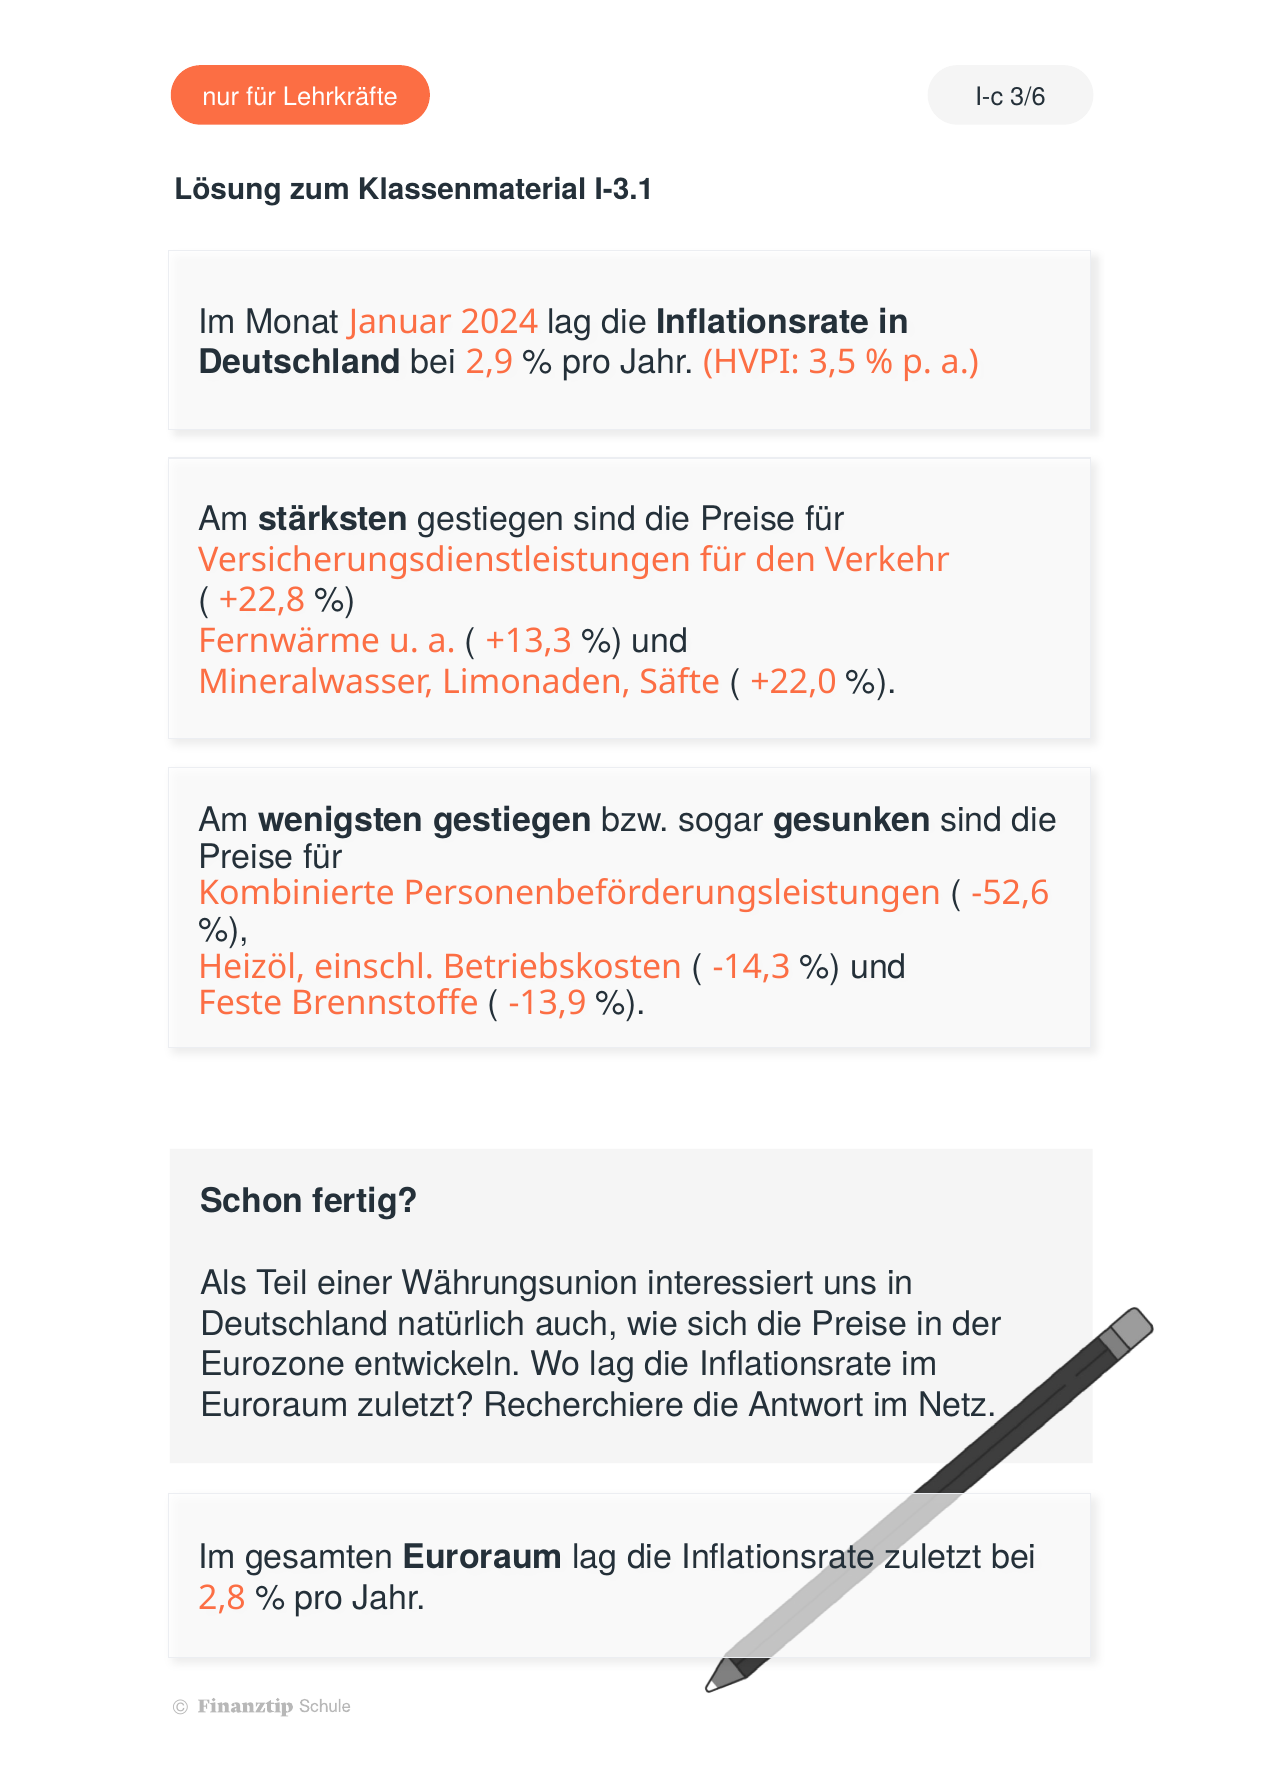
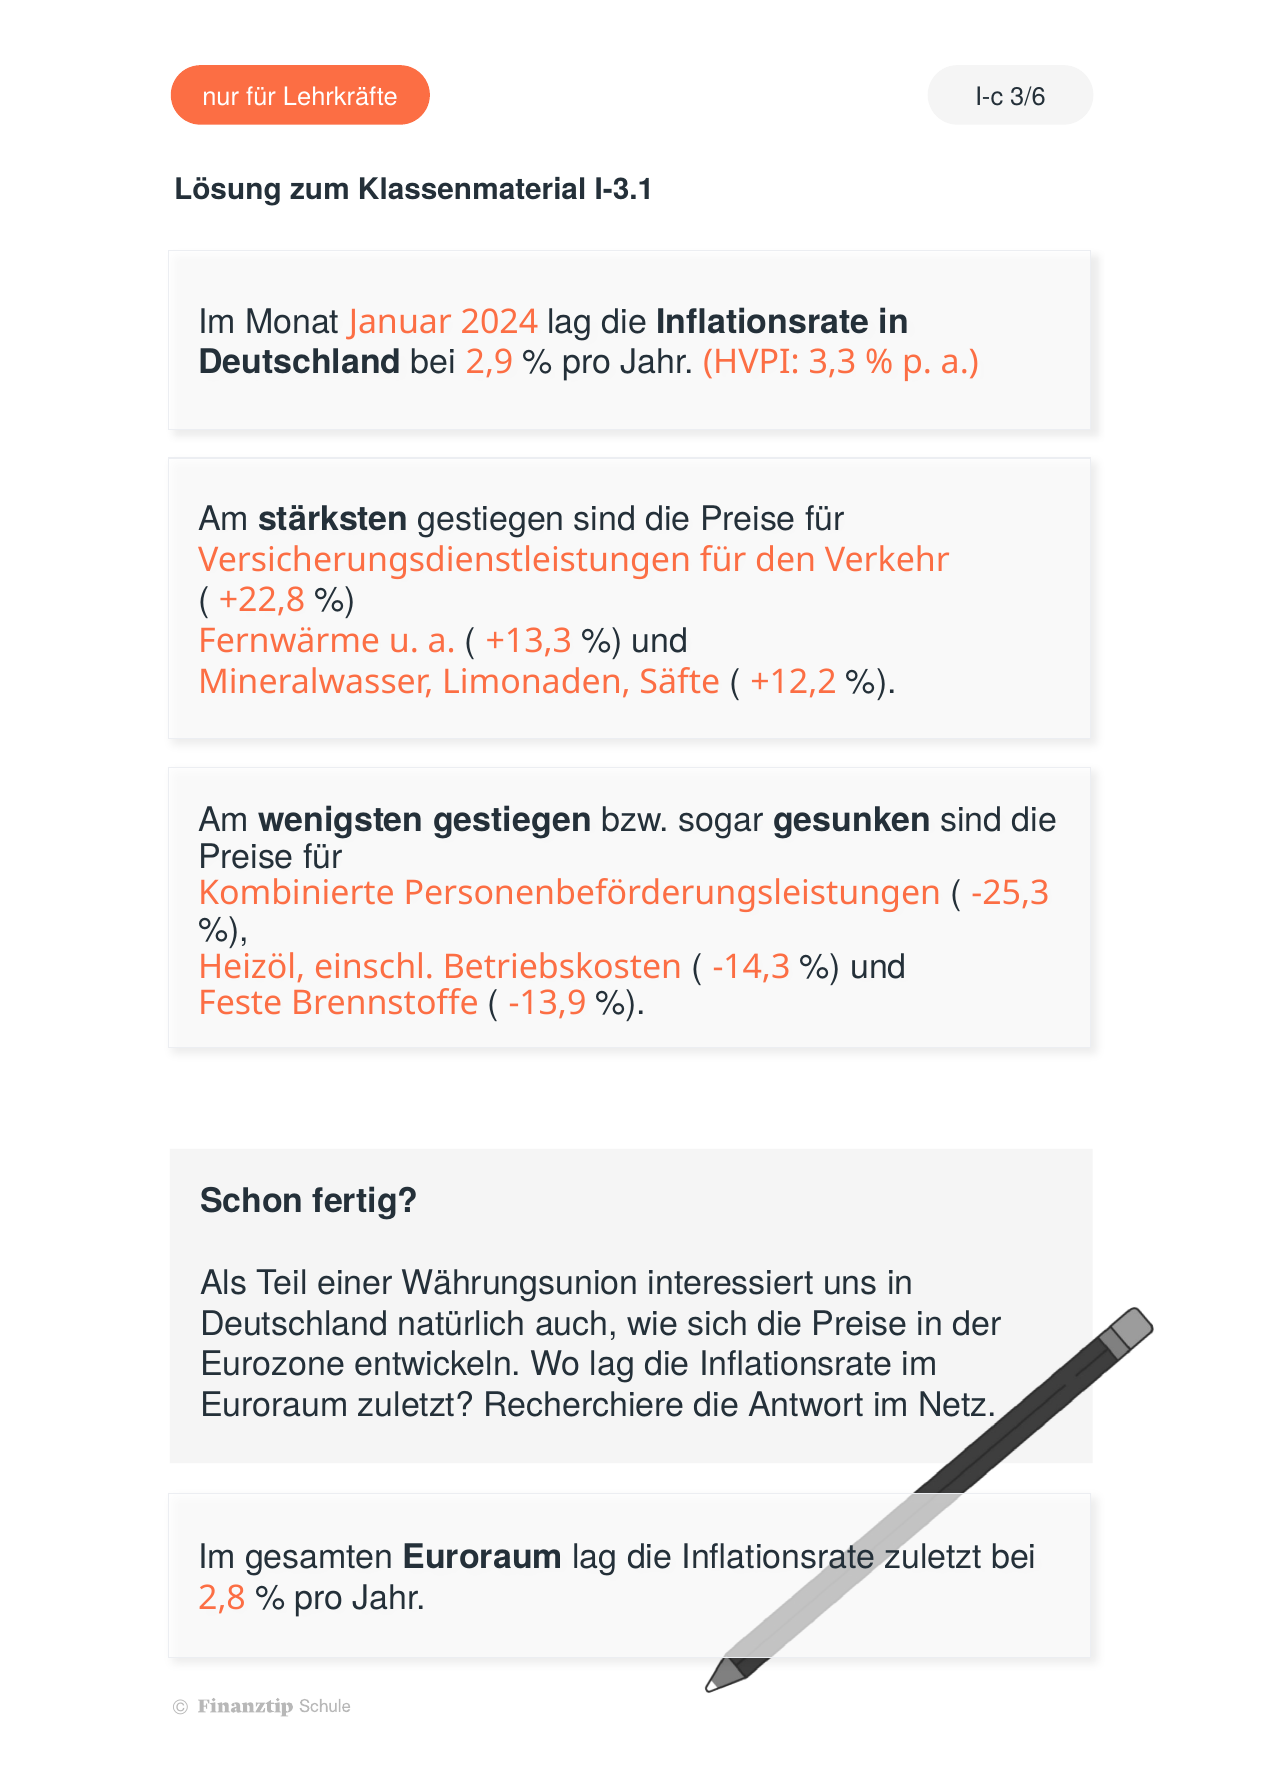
3,5: 3,5 -> 3,3
+22,0: +22,0 -> +12,2
-52,6: -52,6 -> -25,3
